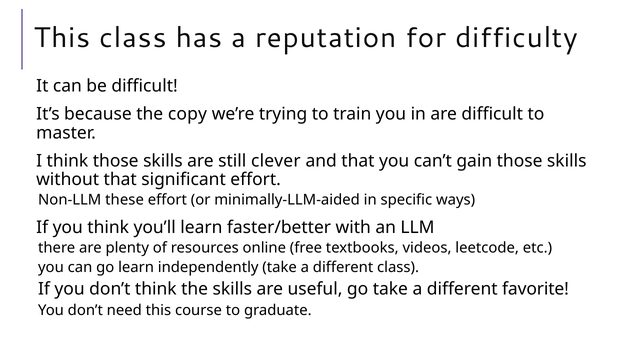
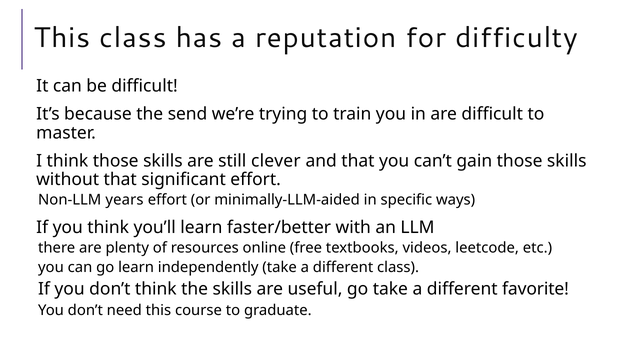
copy: copy -> send
these: these -> years
